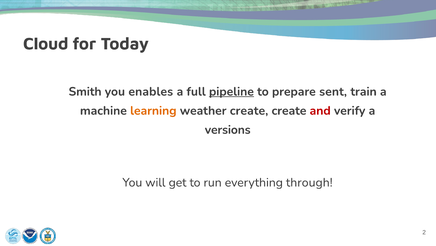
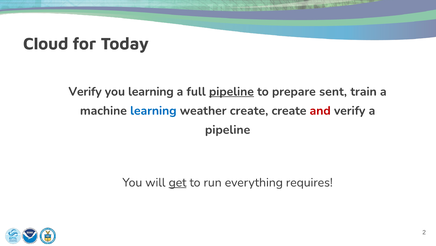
Smith at (85, 91): Smith -> Verify
you enables: enables -> learning
learning at (153, 110) colour: orange -> blue
versions at (228, 129): versions -> pipeline
get underline: none -> present
through: through -> requires
